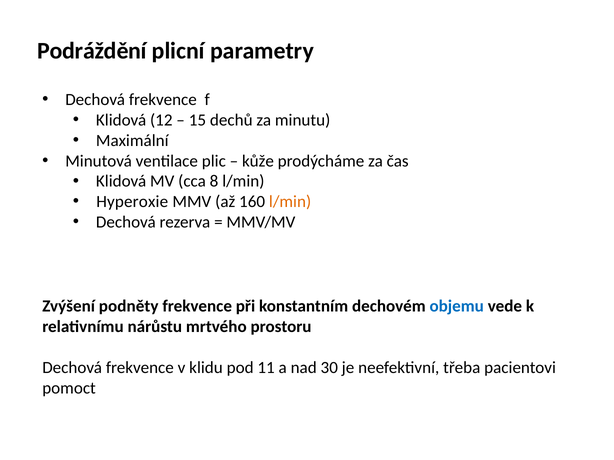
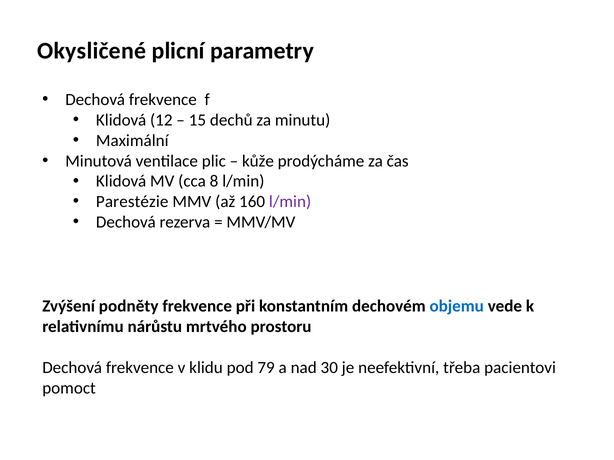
Podráždění: Podráždění -> Okysličené
Hyperoxie: Hyperoxie -> Parestézie
l/min at (290, 202) colour: orange -> purple
11: 11 -> 79
